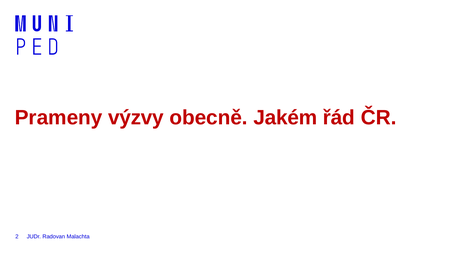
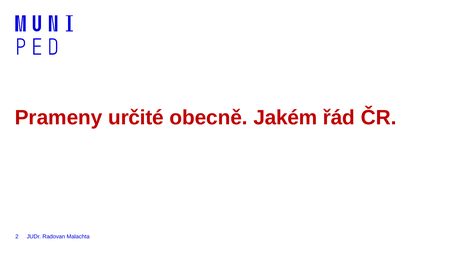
výzvy: výzvy -> určité
